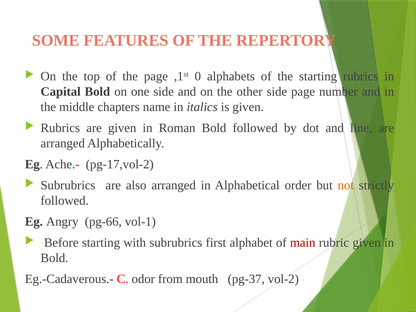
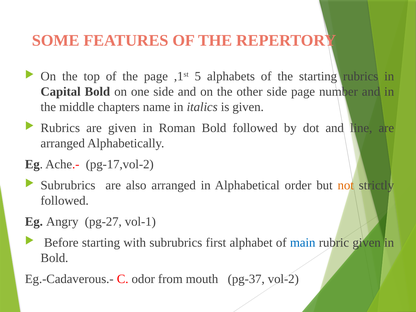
0: 0 -> 5
pg-66: pg-66 -> pg-27
main colour: red -> blue
